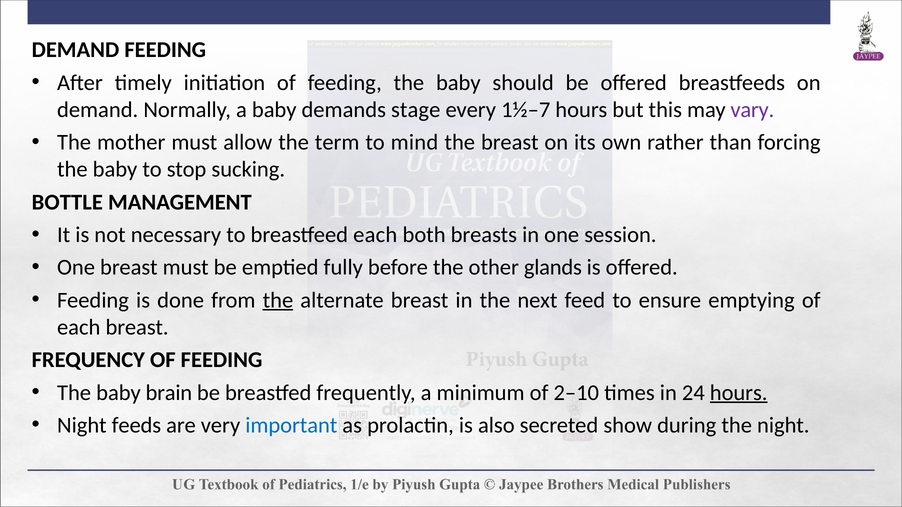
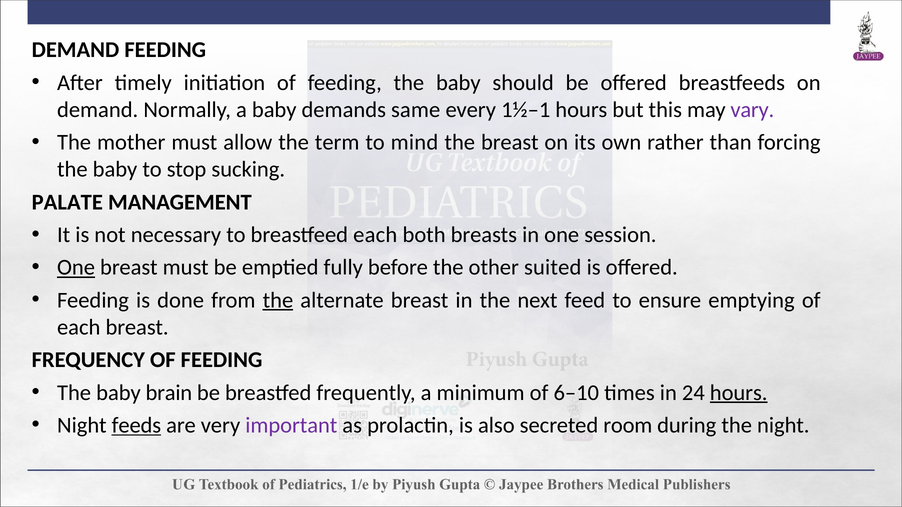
stage: stage -> same
1½–7: 1½–7 -> 1½–1
BOTTLE: BOTTLE -> PALATE
One at (76, 268) underline: none -> present
glands: glands -> suited
2–10: 2–10 -> 6–10
feeds underline: none -> present
important colour: blue -> purple
show: show -> room
